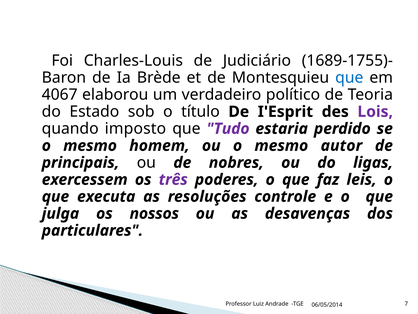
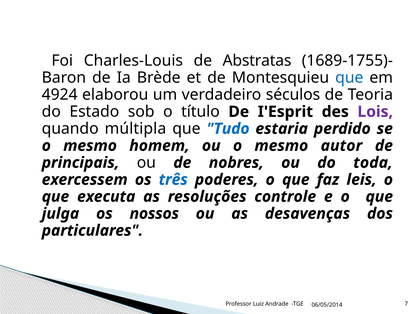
Judiciário: Judiciário -> Abstratas
4067: 4067 -> 4924
político: político -> séculos
imposto: imposto -> múltipla
Tudo colour: purple -> blue
ligas: ligas -> toda
três colour: purple -> blue
